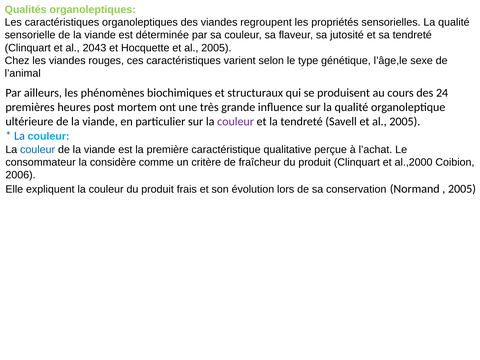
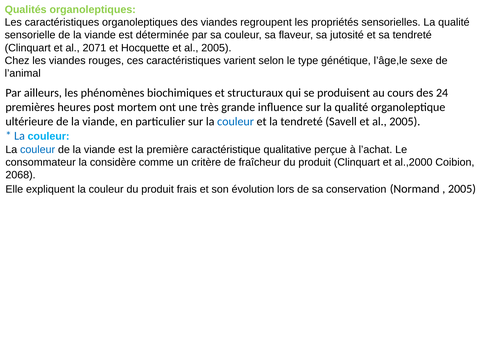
2043: 2043 -> 2071
couleur at (236, 122) colour: purple -> blue
2006: 2006 -> 2068
